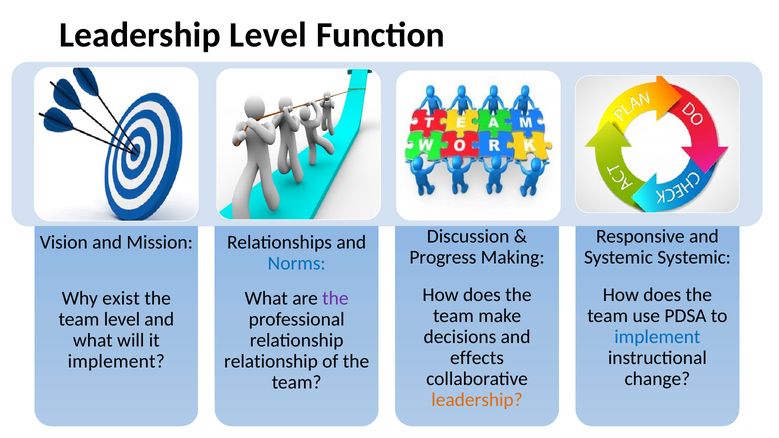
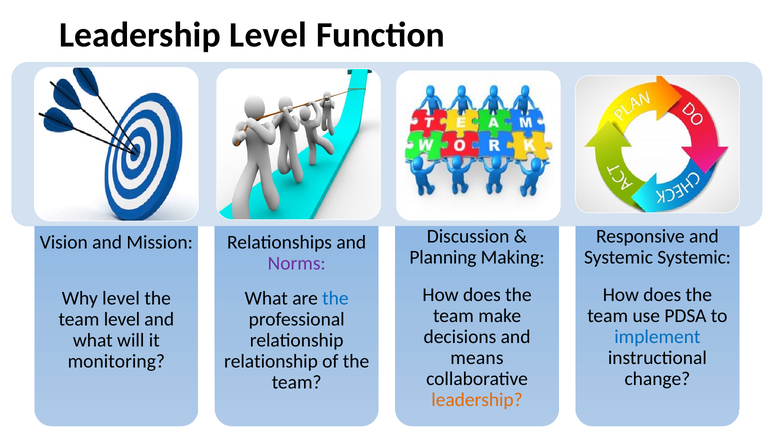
Progress: Progress -> Planning
Norms colour: blue -> purple
Why exist: exist -> level
the at (335, 298) colour: purple -> blue
effects: effects -> means
implement at (116, 362): implement -> monitoring
